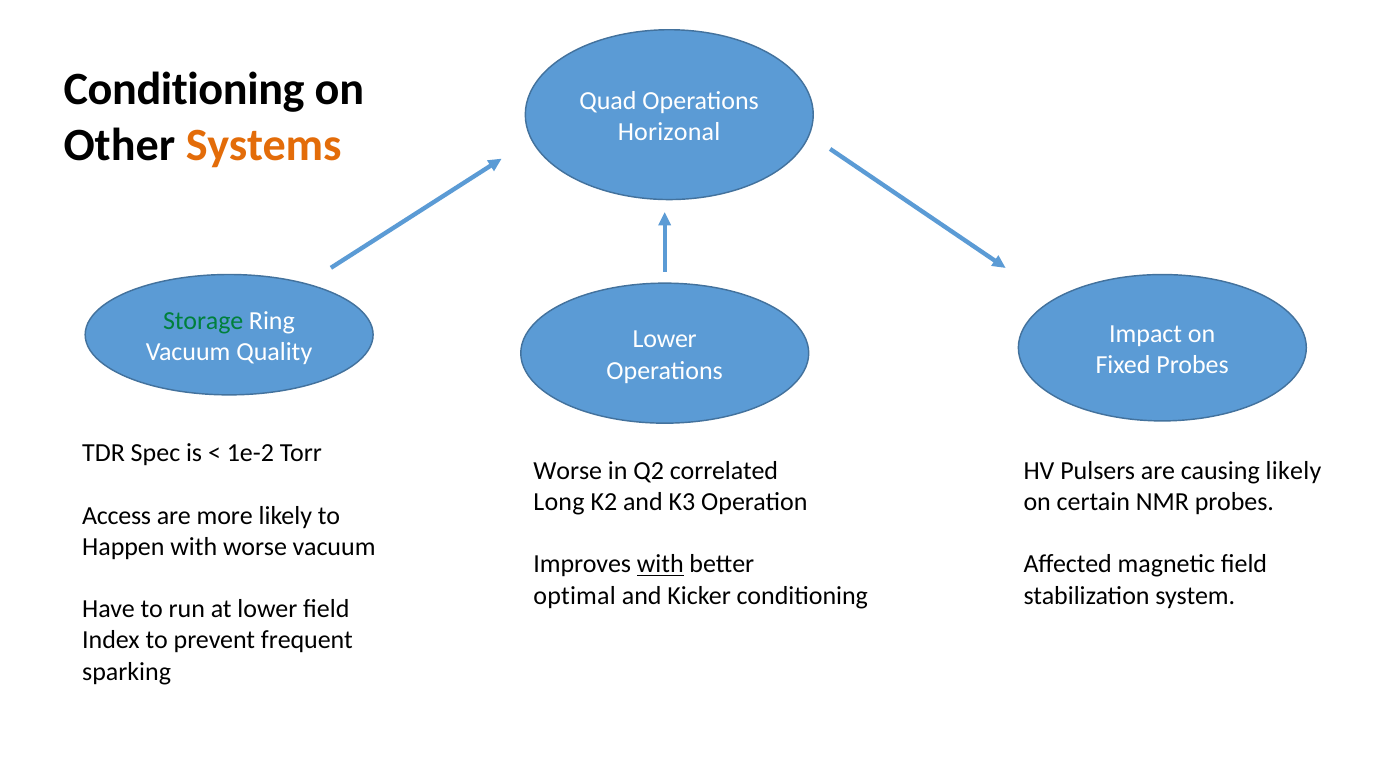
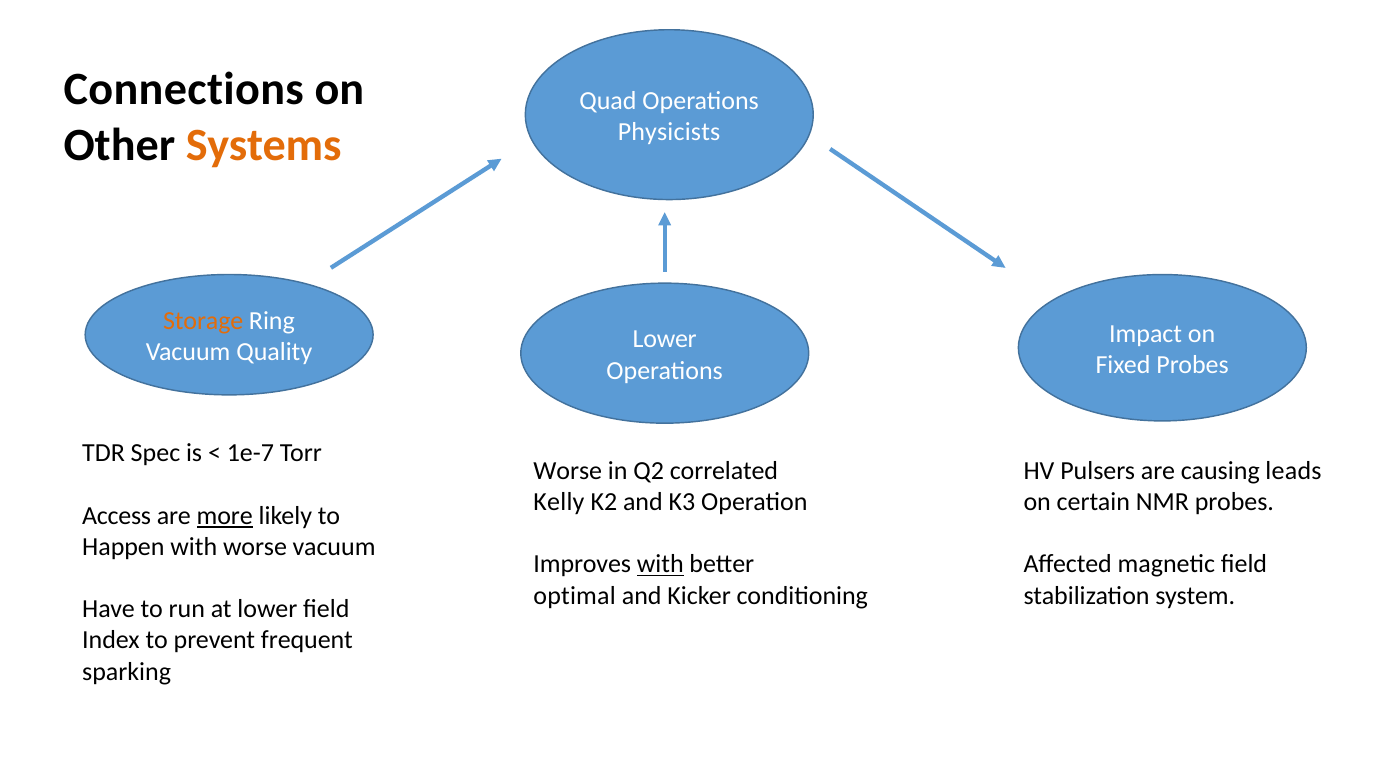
Conditioning at (184, 89): Conditioning -> Connections
Horizonal: Horizonal -> Physicists
Storage colour: green -> orange
1e-2: 1e-2 -> 1e-7
causing likely: likely -> leads
Long: Long -> Kelly
more underline: none -> present
